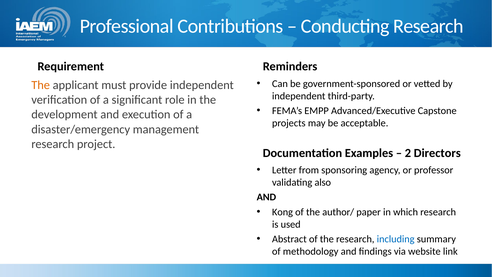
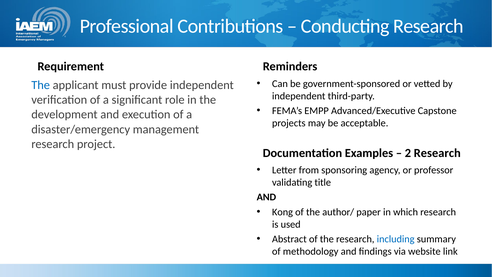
The at (41, 85) colour: orange -> blue
2 Directors: Directors -> Research
also: also -> title
